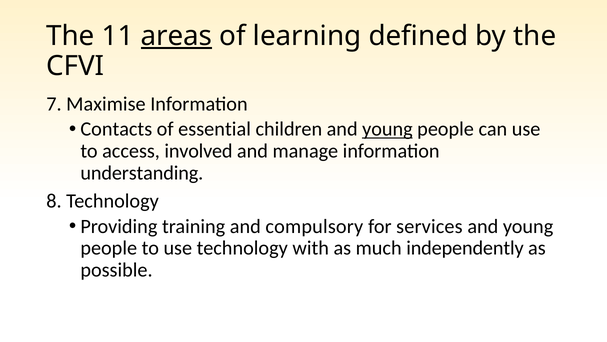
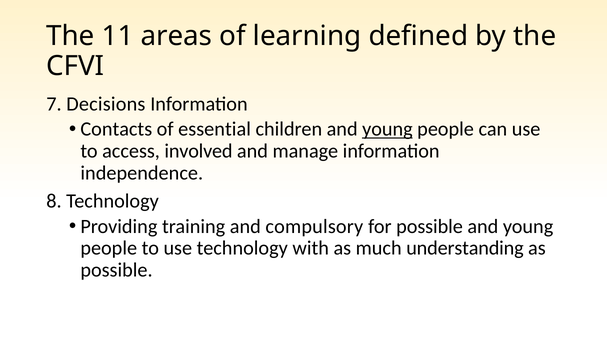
areas underline: present -> none
Maximise: Maximise -> Decisions
understanding: understanding -> independence
for services: services -> possible
independently: independently -> understanding
